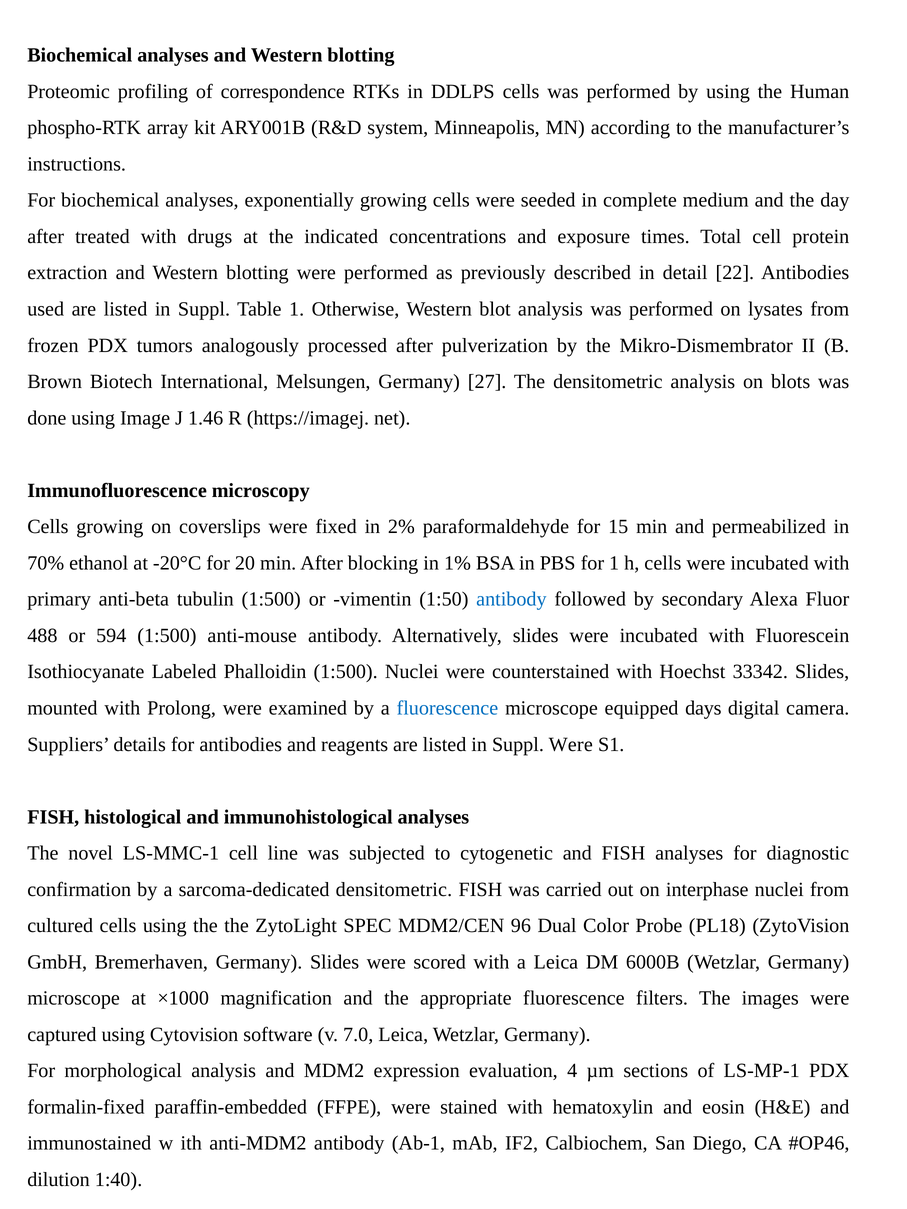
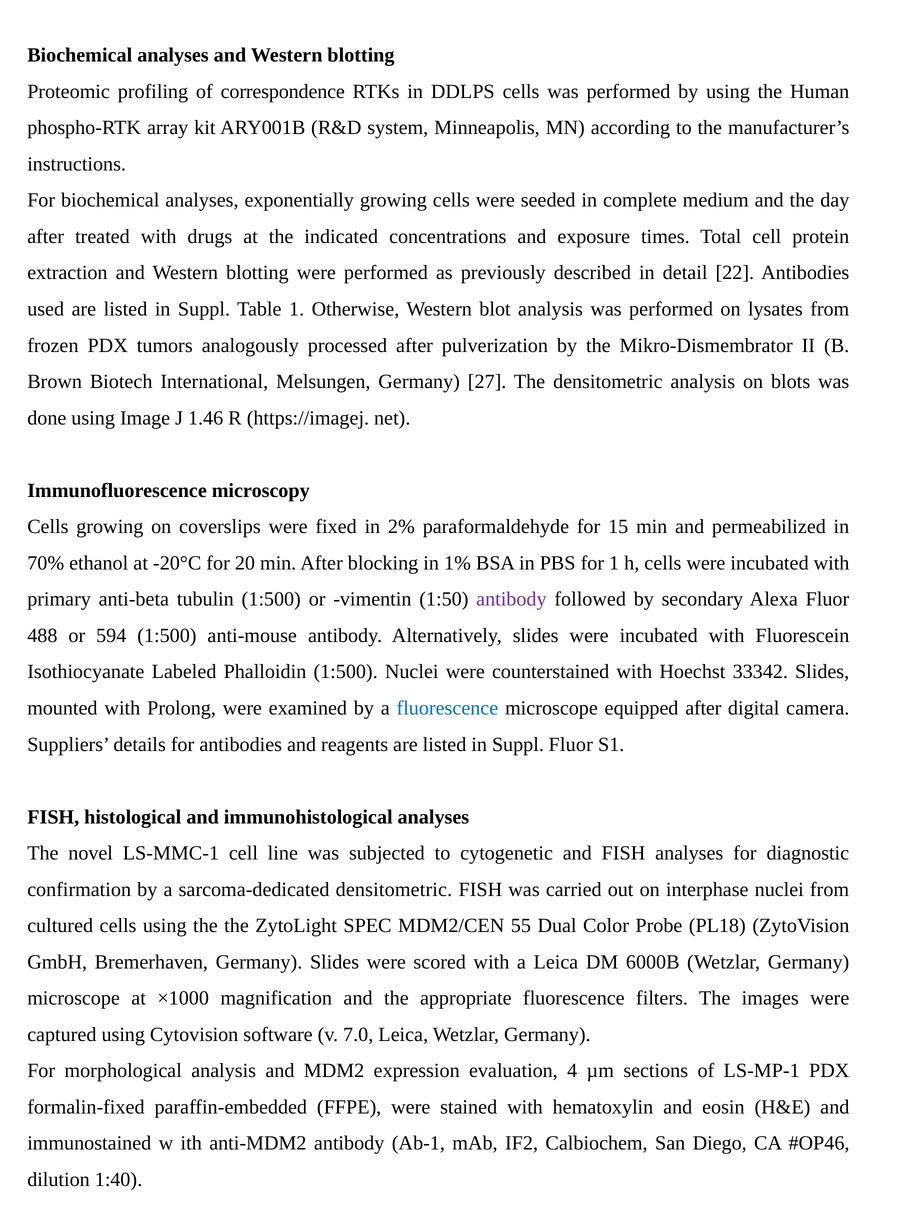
antibody at (511, 599) colour: blue -> purple
equipped days: days -> after
Suppl Were: Were -> Fluor
96: 96 -> 55
